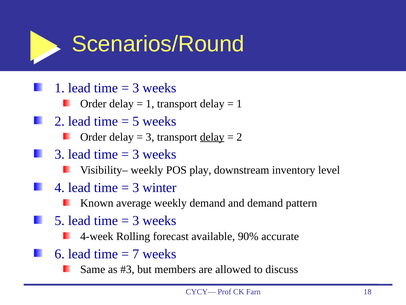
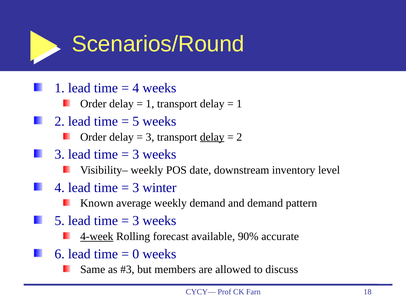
3 at (136, 88): 3 -> 4
play: play -> date
4-week underline: none -> present
7: 7 -> 0
